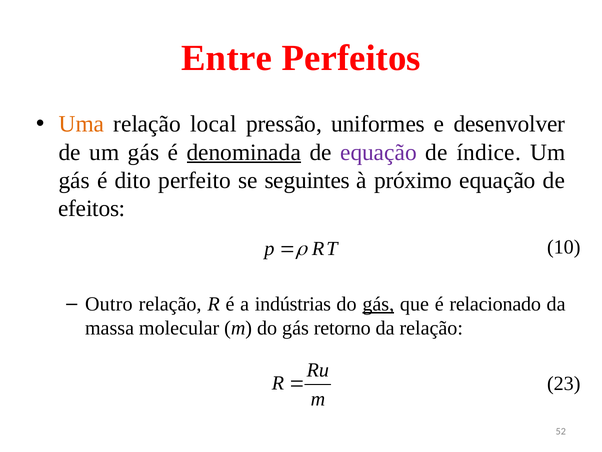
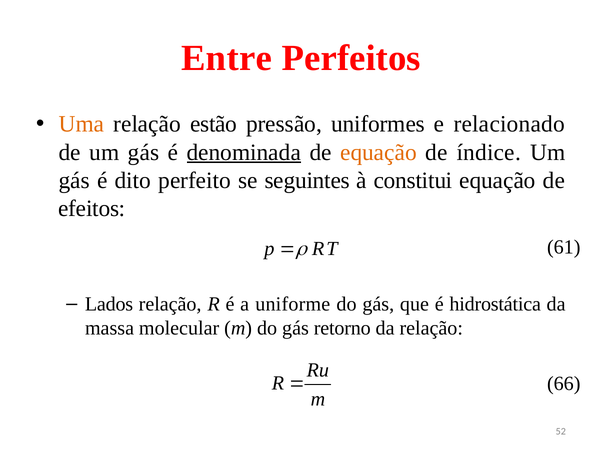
local: local -> estão
desenvolver: desenvolver -> relacionado
equação at (379, 152) colour: purple -> orange
próximo: próximo -> constitui
10: 10 -> 61
Outro: Outro -> Lados
indústrias: indústrias -> uniforme
gás at (378, 304) underline: present -> none
relacionado: relacionado -> hidrostática
23: 23 -> 66
